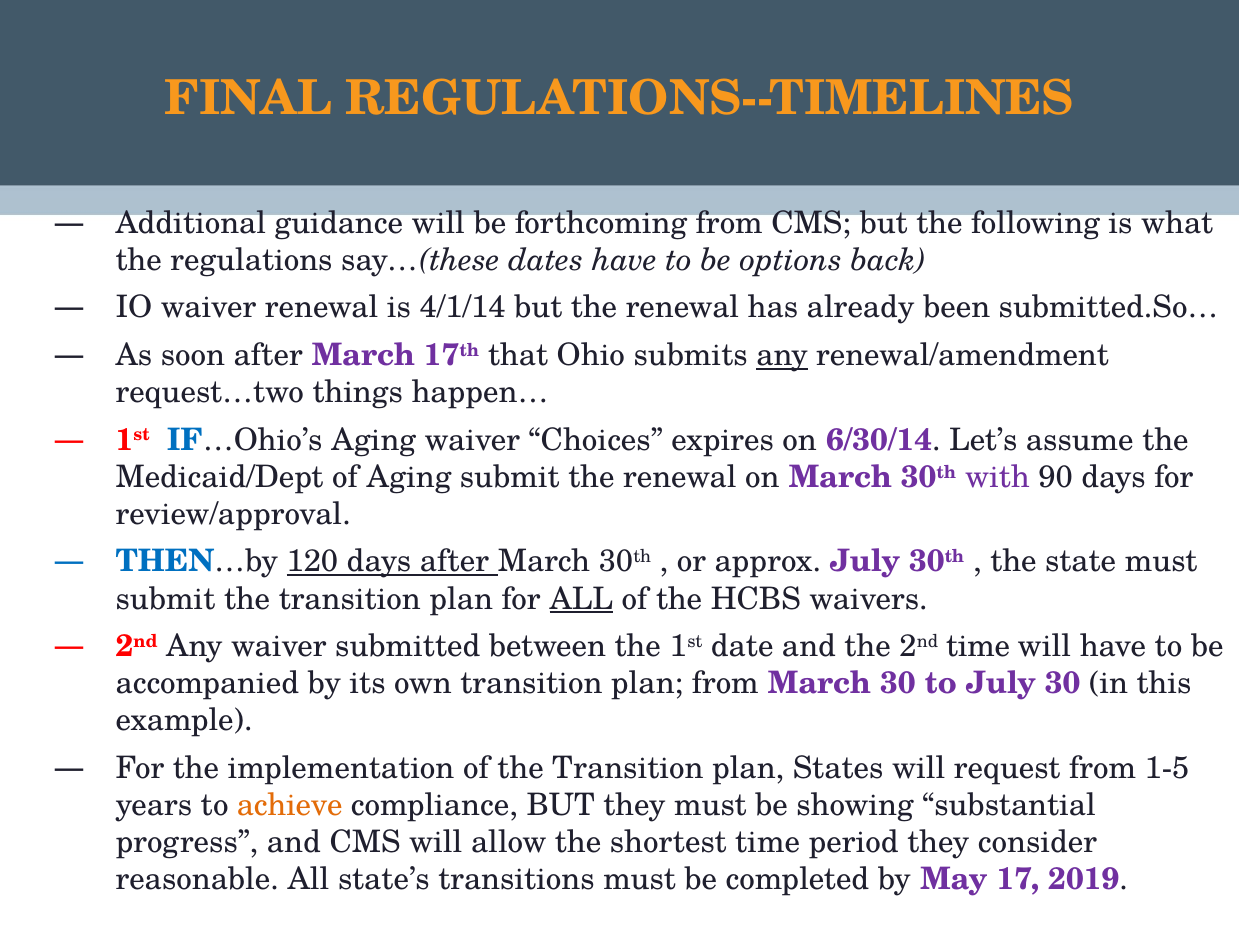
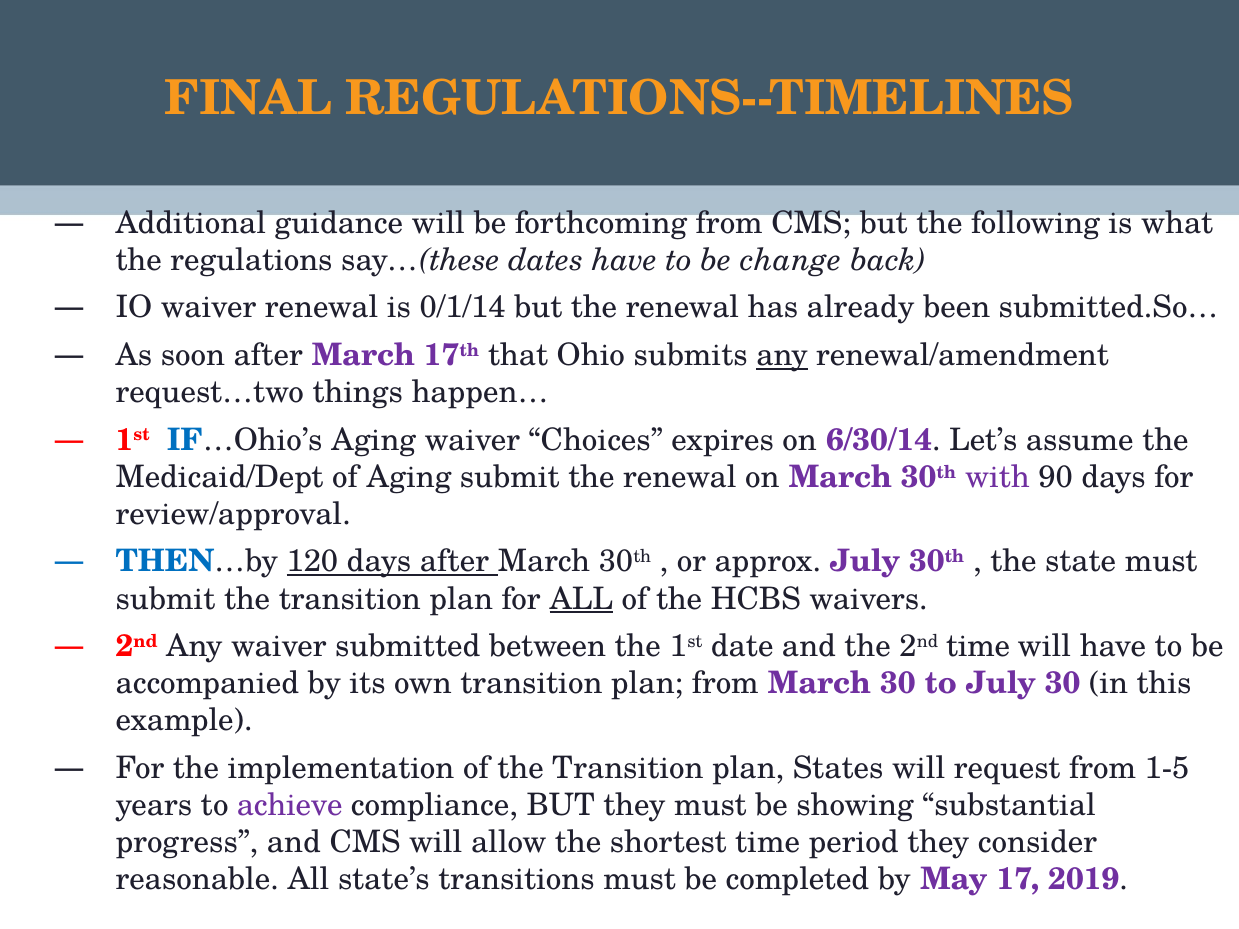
options: options -> change
4/1/14: 4/1/14 -> 0/1/14
achieve colour: orange -> purple
